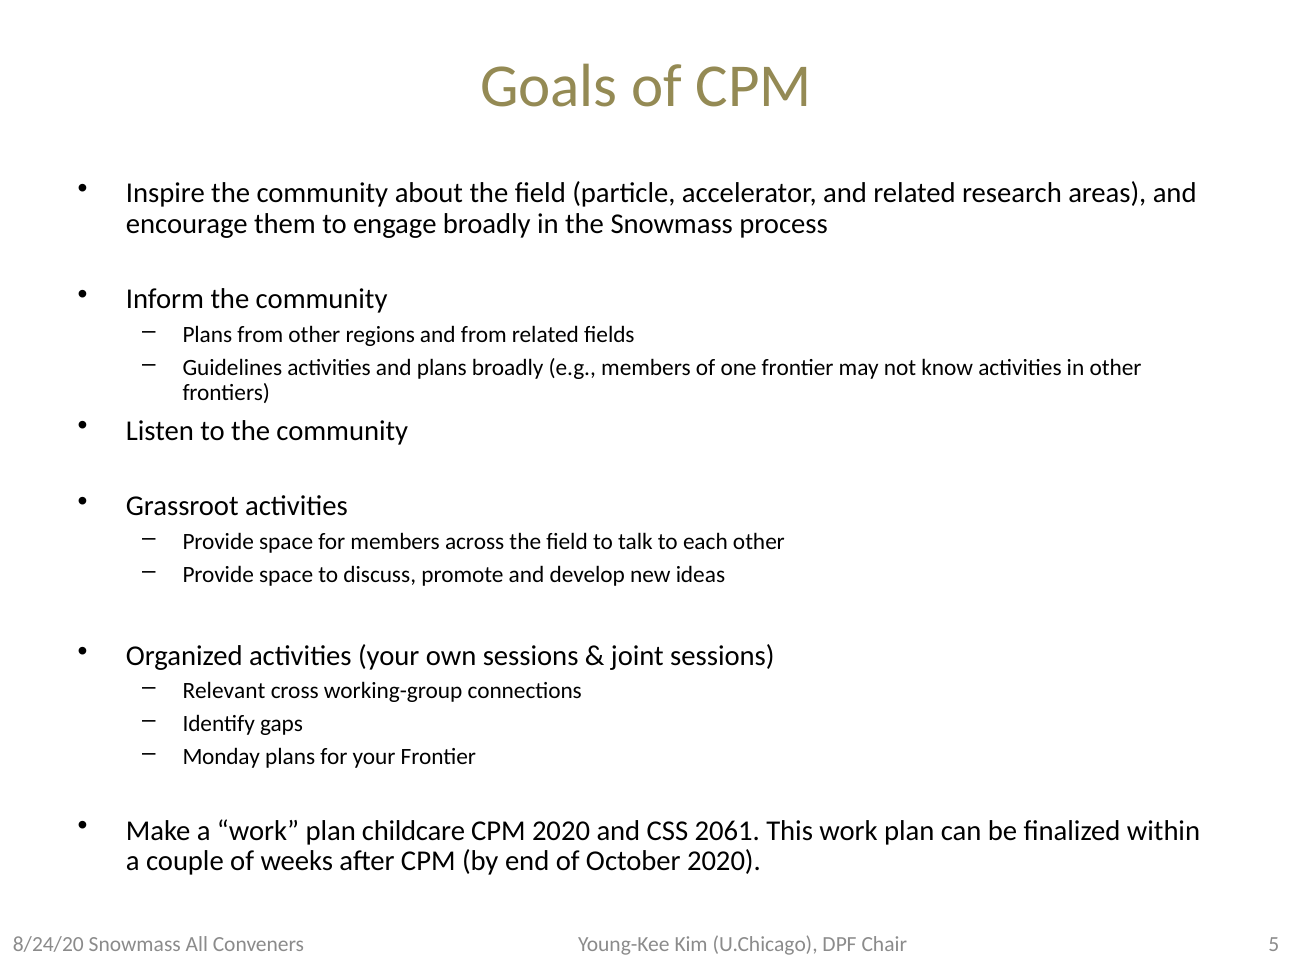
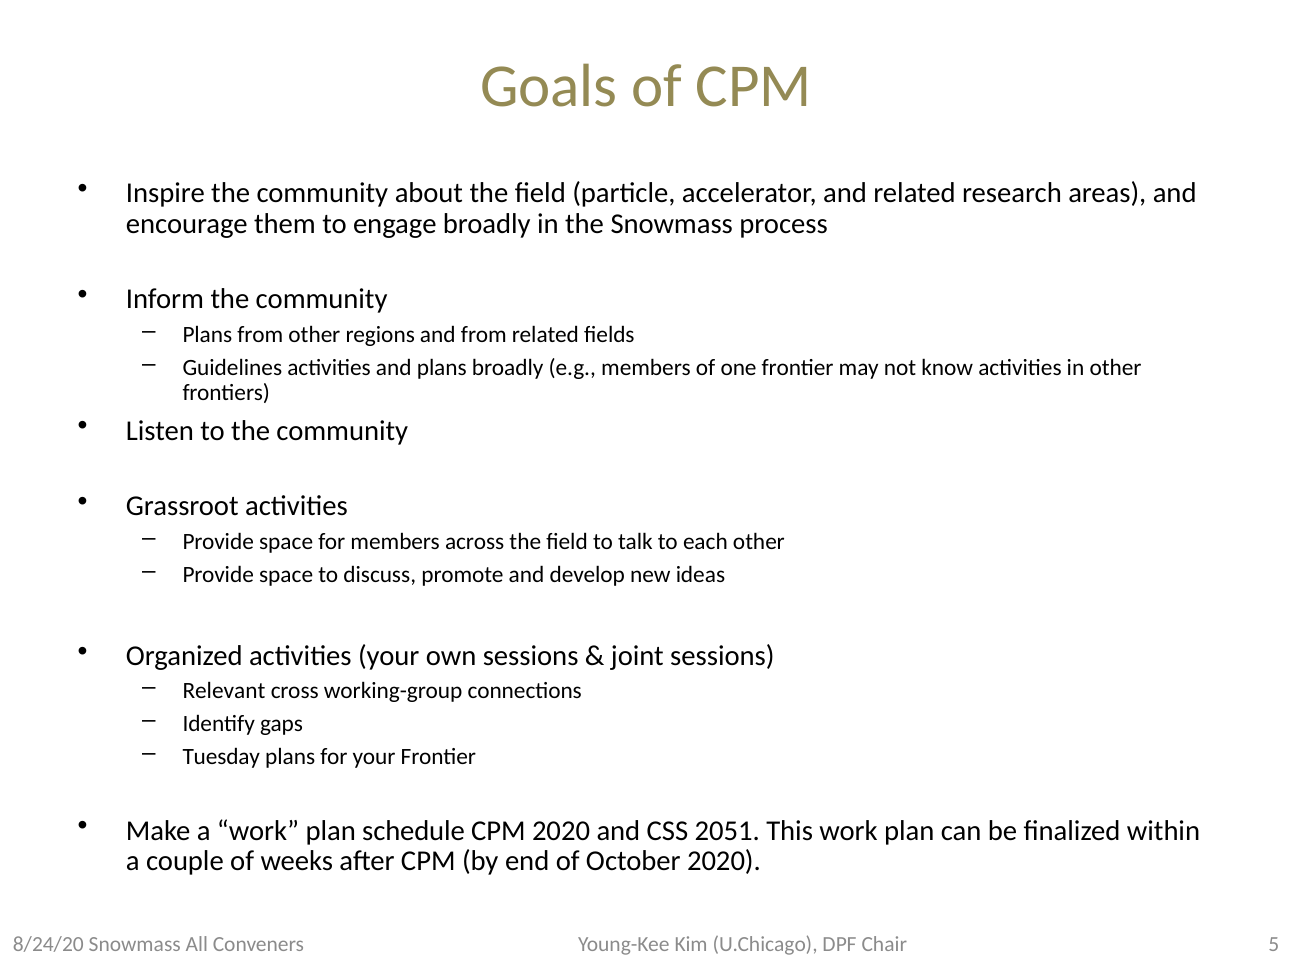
Monday: Monday -> Tuesday
childcare: childcare -> schedule
2061: 2061 -> 2051
